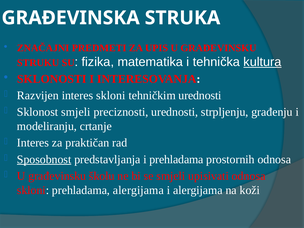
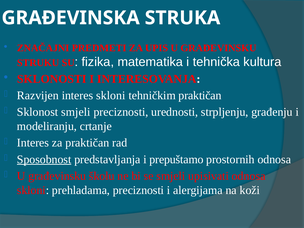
kultura underline: present -> none
tehničkim urednosti: urednosti -> praktičan
i prehladama: prehladama -> prepuštamo
prehladama alergijama: alergijama -> preciznosti
